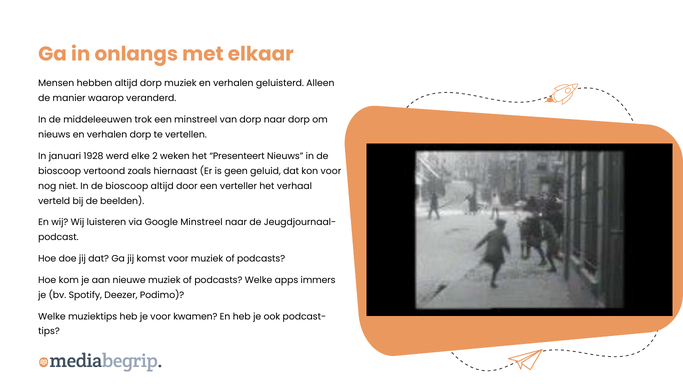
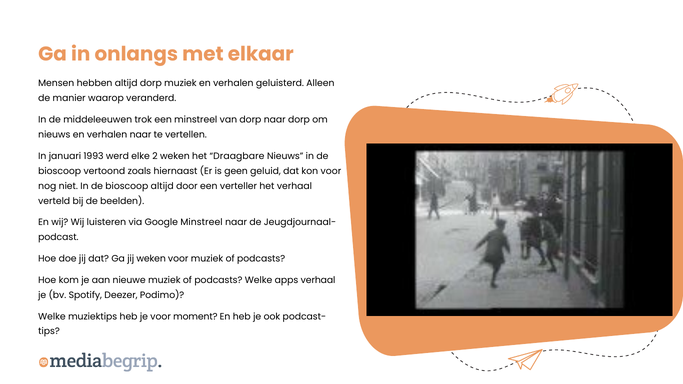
verhalen dorp: dorp -> naar
1928: 1928 -> 1993
Presenteert: Presenteert -> Draagbare
jij komst: komst -> weken
apps immers: immers -> verhaal
kwamen: kwamen -> moment
